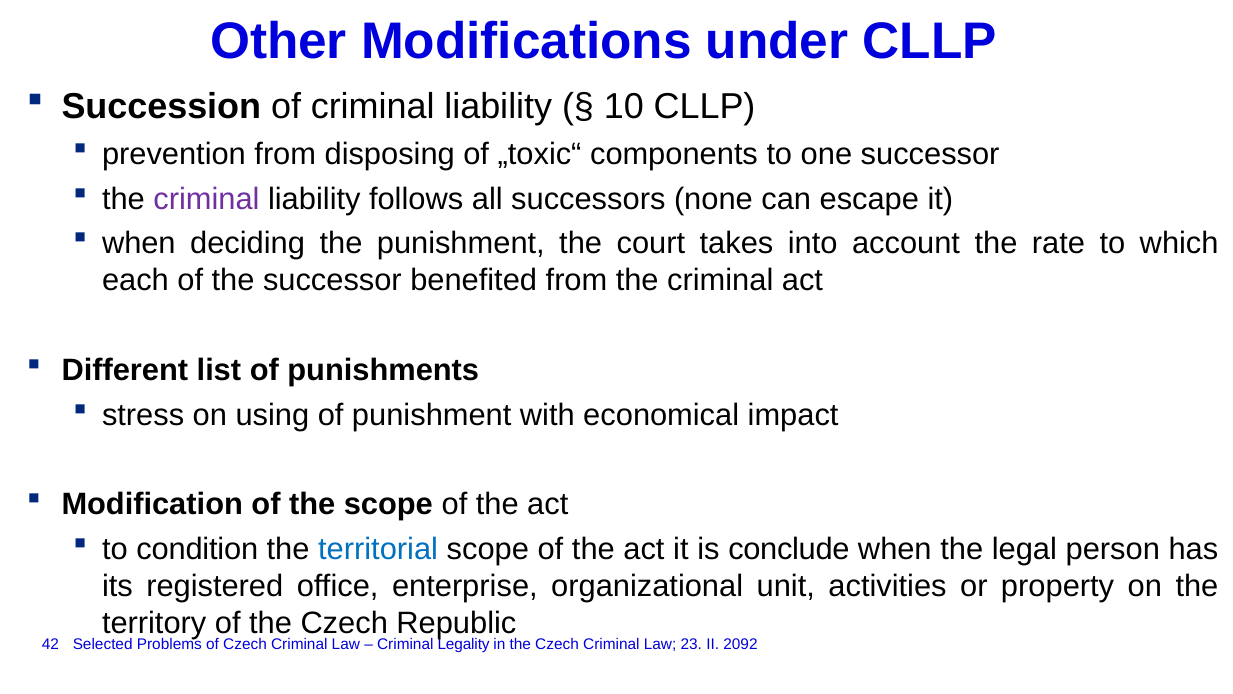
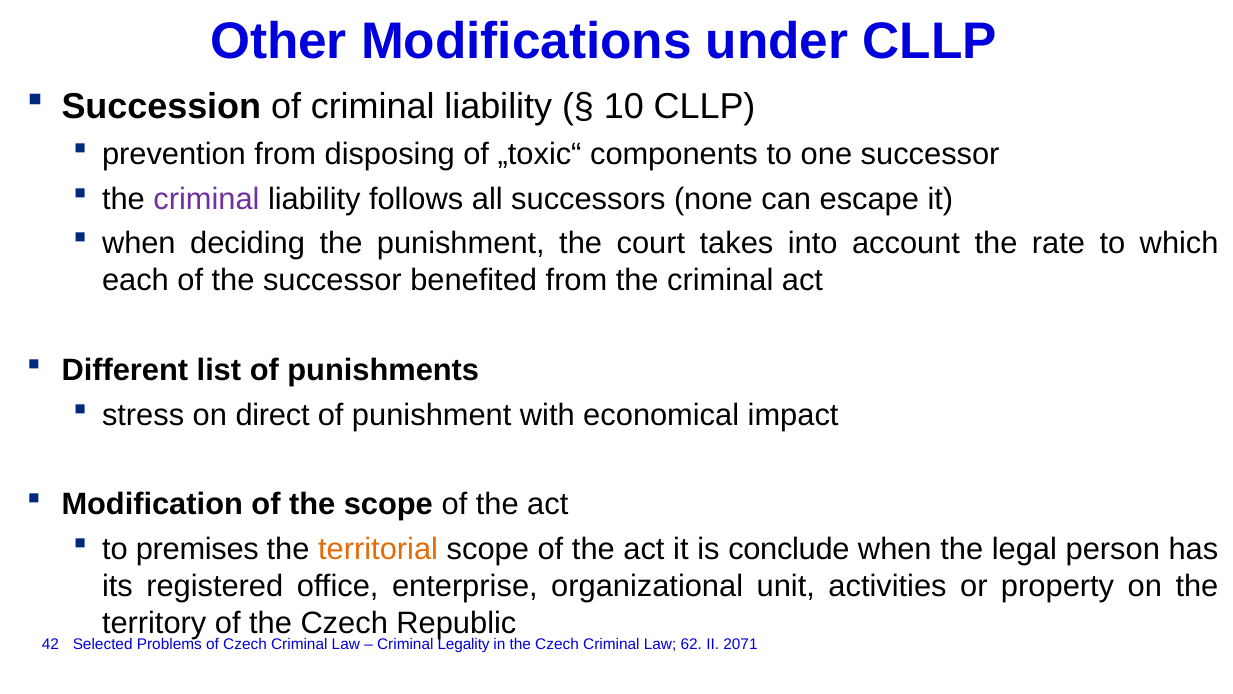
using: using -> direct
condition: condition -> premises
territorial colour: blue -> orange
23: 23 -> 62
2092: 2092 -> 2071
